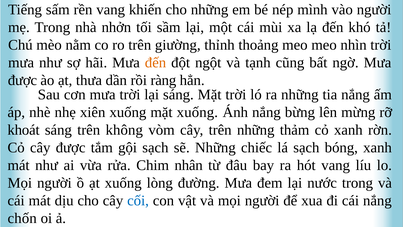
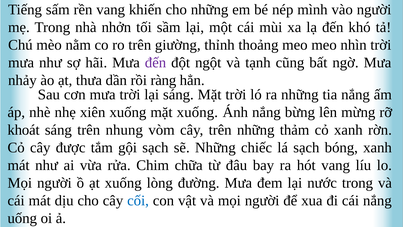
đến at (156, 63) colour: orange -> purple
được at (23, 80): được -> nhảy
không: không -> nhung
nhân: nhân -> chữa
chốn: chốn -> uống
